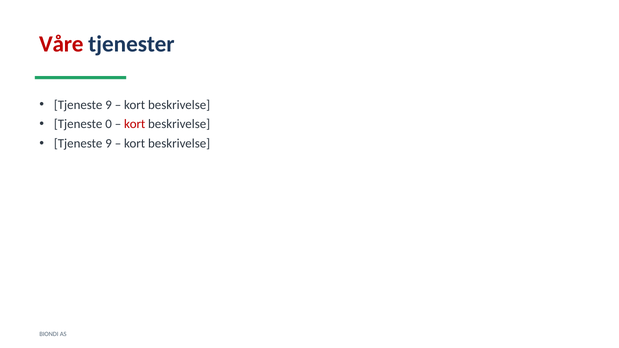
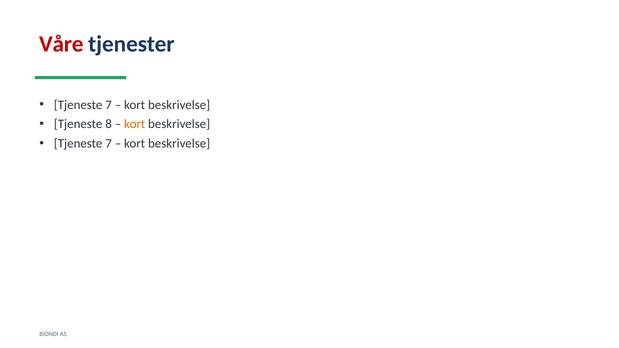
9 at (109, 105): 9 -> 7
0: 0 -> 8
kort at (135, 124) colour: red -> orange
9 at (109, 144): 9 -> 7
